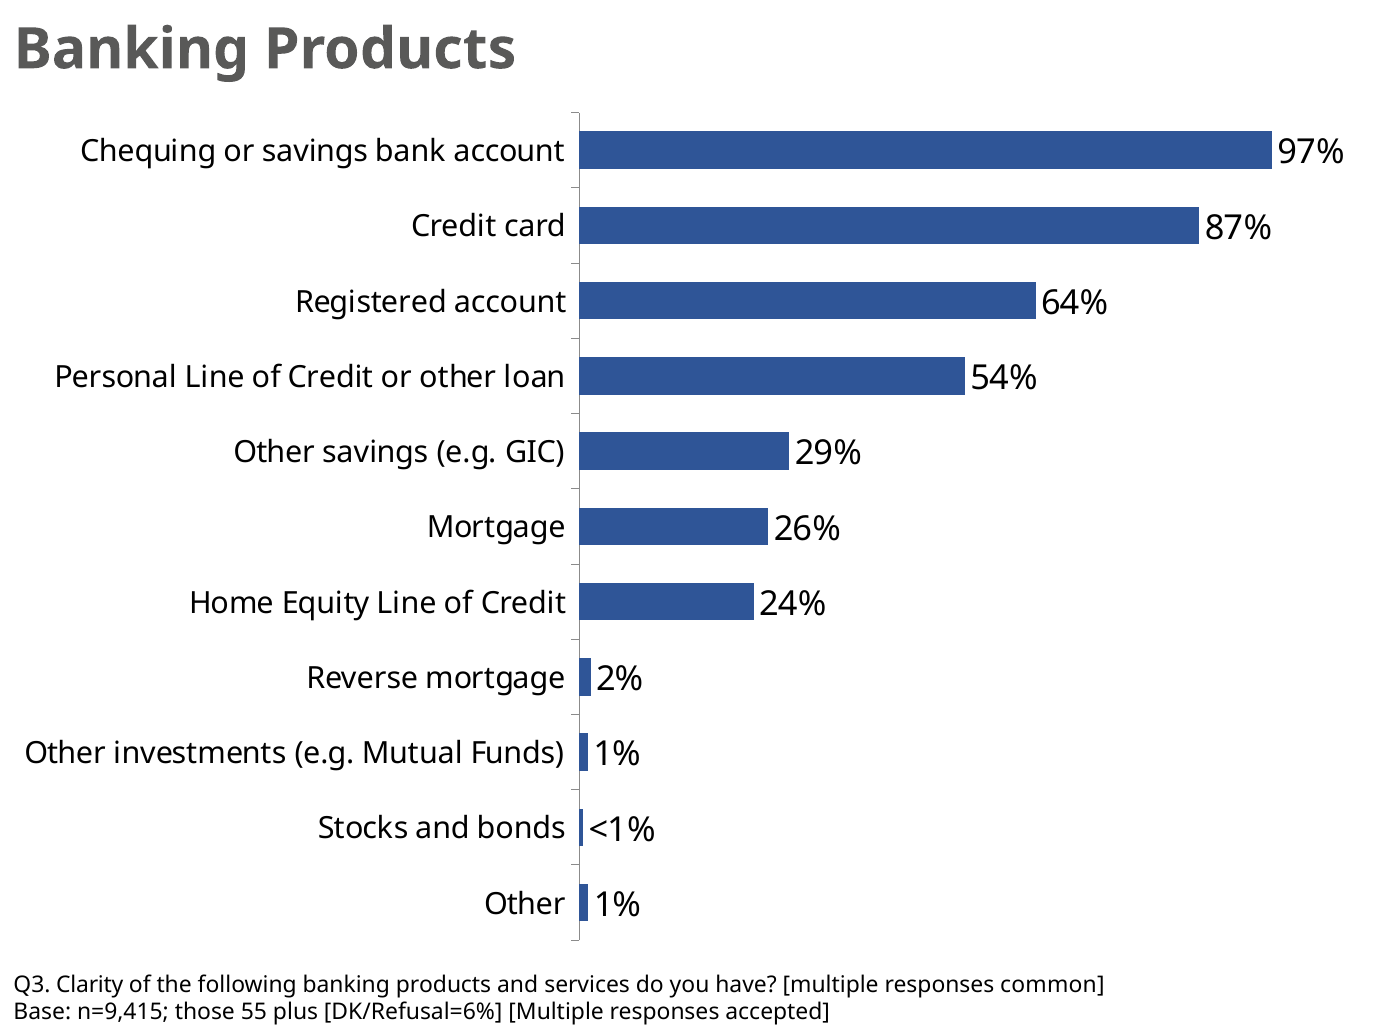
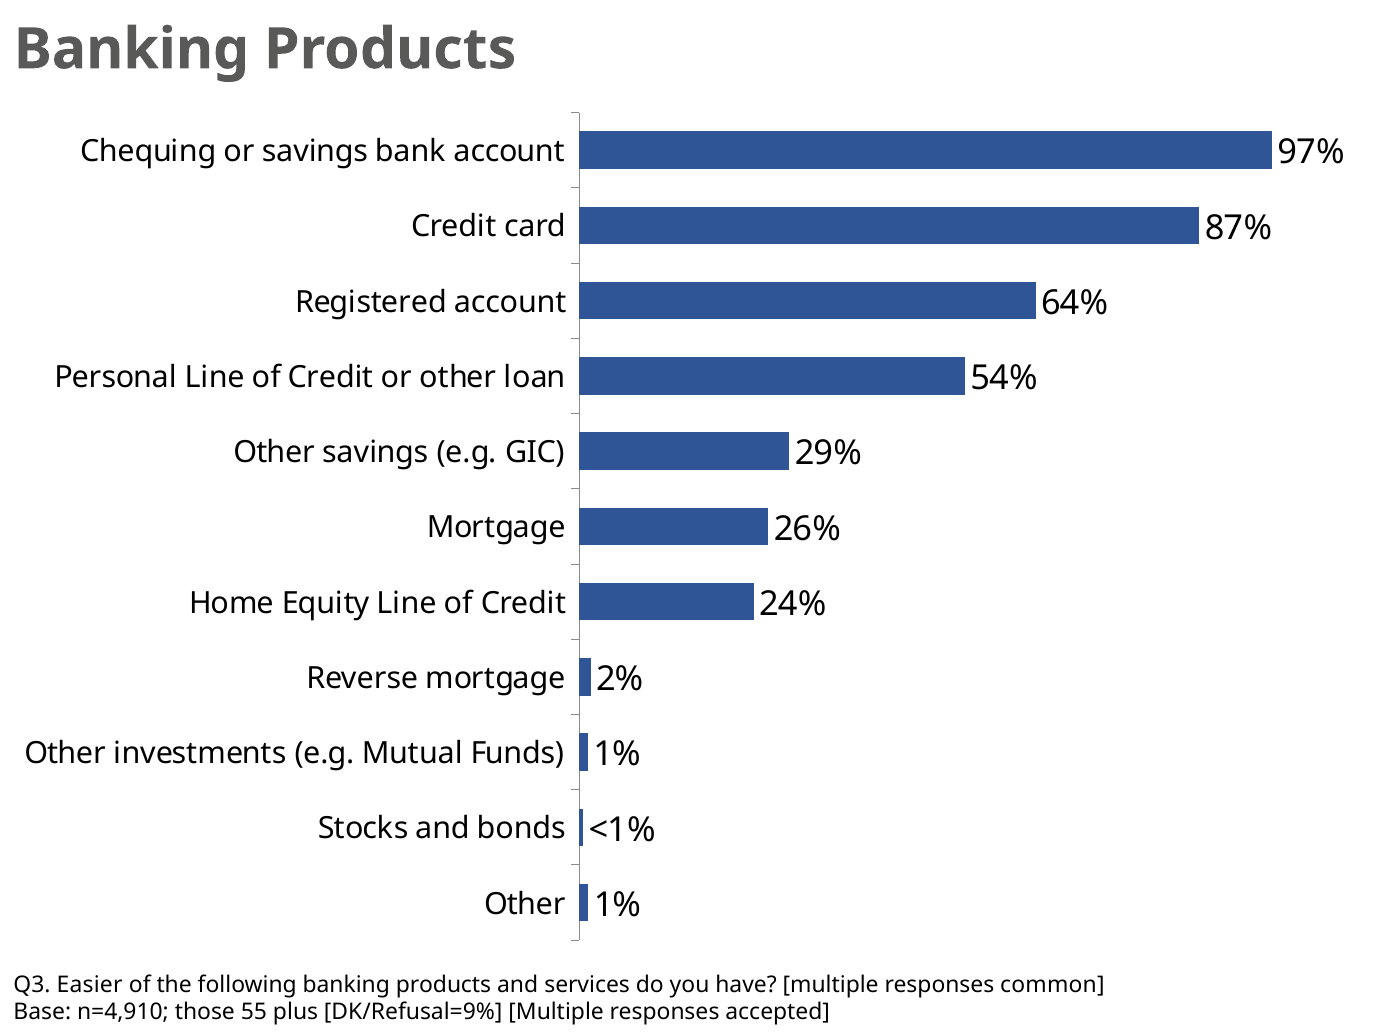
Clarity: Clarity -> Easier
n=9,415: n=9,415 -> n=4,910
DK/Refusal=6%: DK/Refusal=6% -> DK/Refusal=9%
